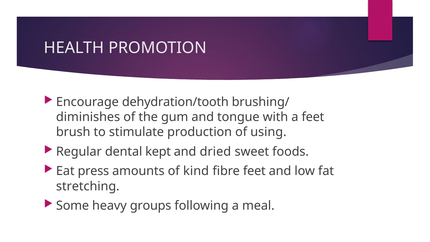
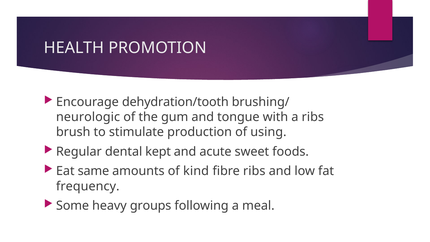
diminishes: diminishes -> neurologic
a feet: feet -> ribs
dried: dried -> acute
press: press -> same
fibre feet: feet -> ribs
stretching: stretching -> frequency
